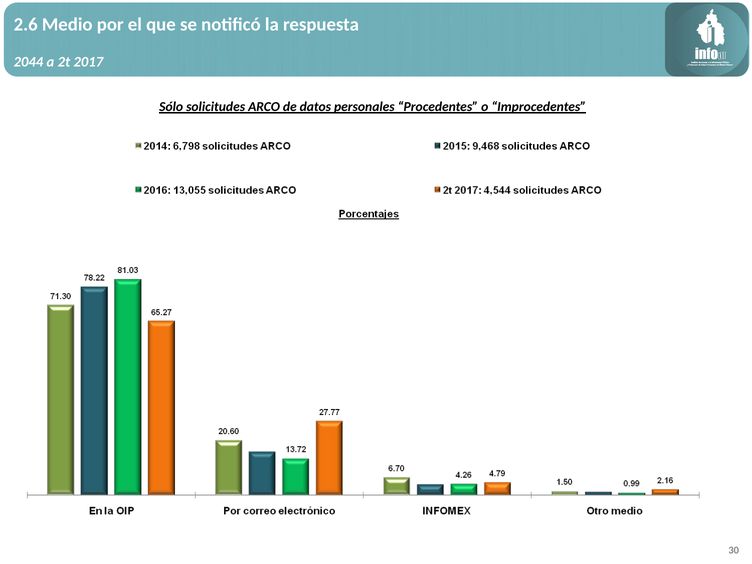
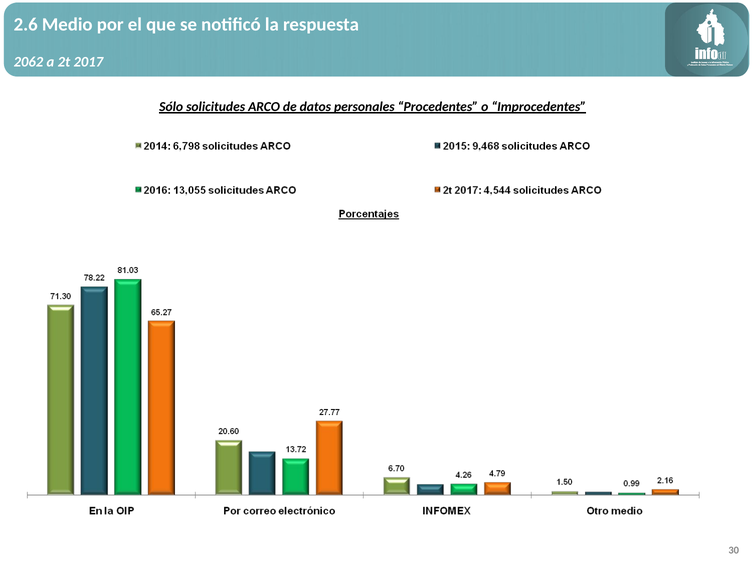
2044: 2044 -> 2062
